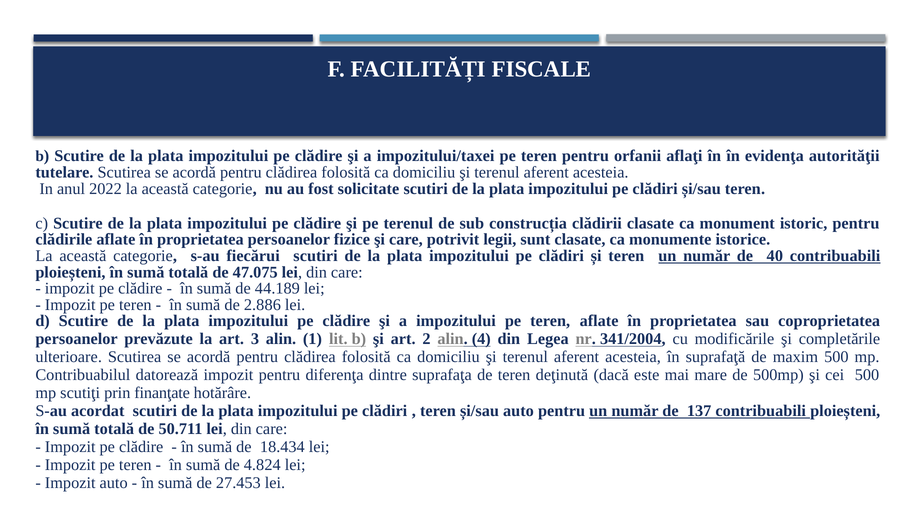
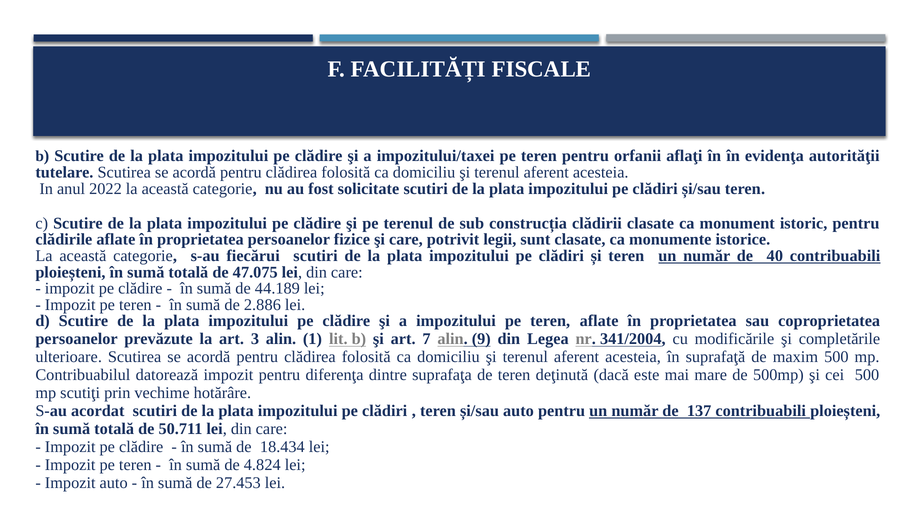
2: 2 -> 7
4: 4 -> 9
finanţate: finanţate -> vechime
